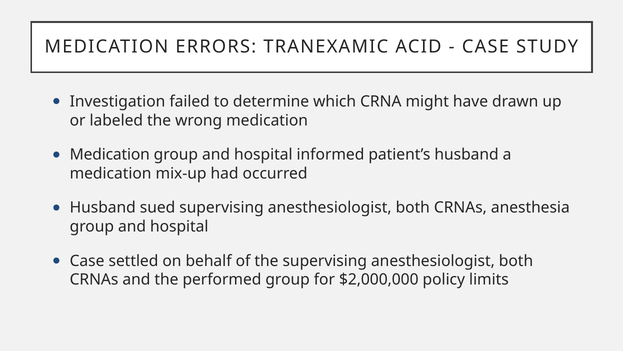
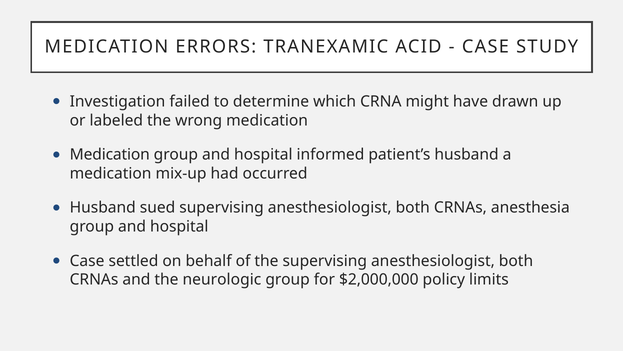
performed: performed -> neurologic
